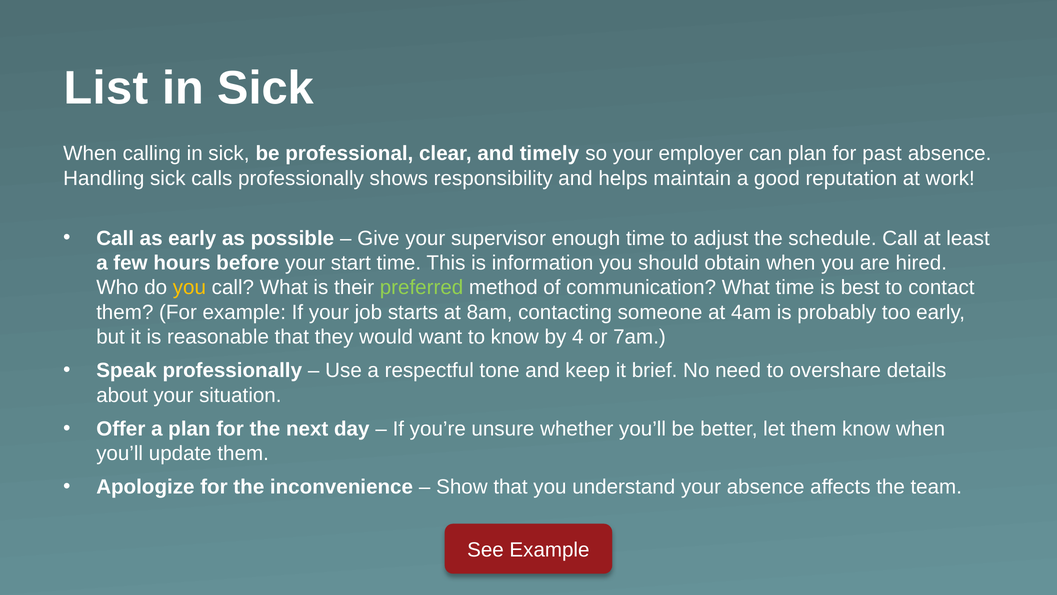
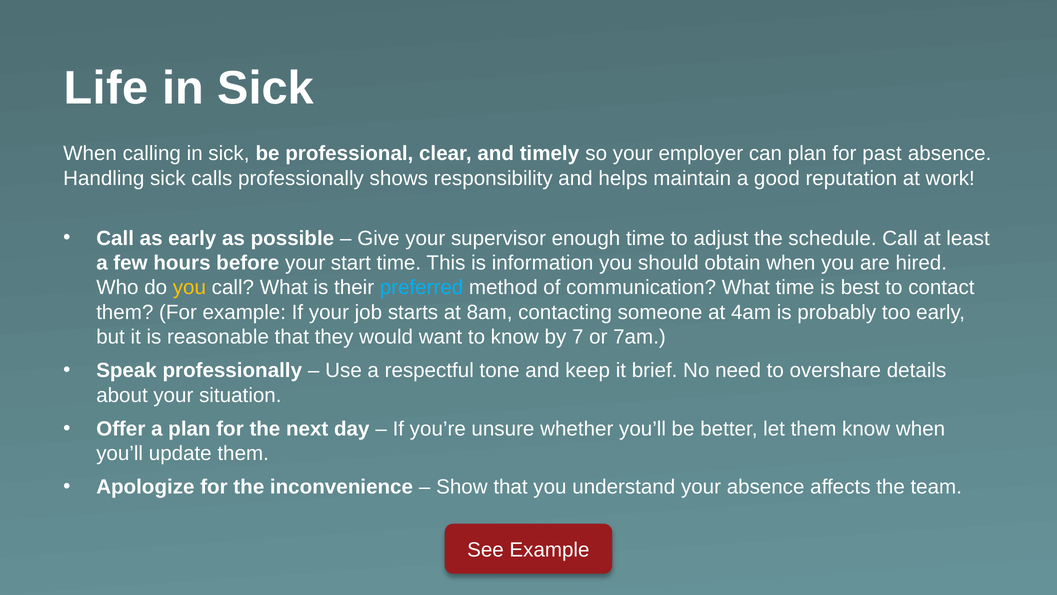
List: List -> Life
preferred colour: light green -> light blue
4: 4 -> 7
